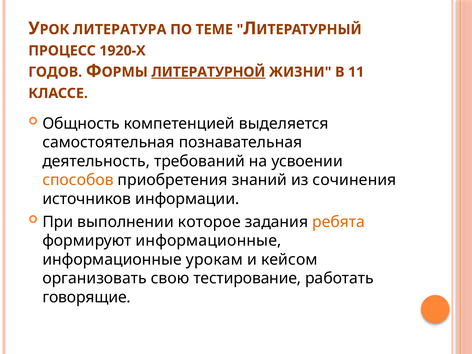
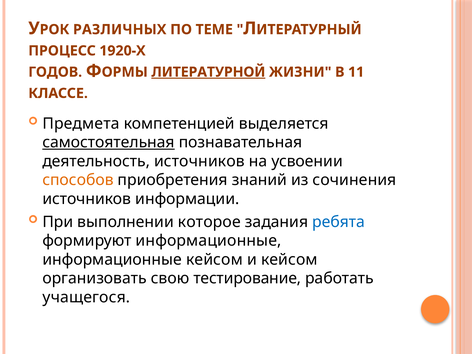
ЛИТЕРАТУРА: ЛИТЕРАТУРА -> РАЗЛИЧНЫХ
Общность: Общность -> Предмета
самостоятельная underline: none -> present
деятельность требований: требований -> источников
ребята colour: orange -> blue
информационные урокам: урокам -> кейсом
говорящие: говорящие -> учащегося
